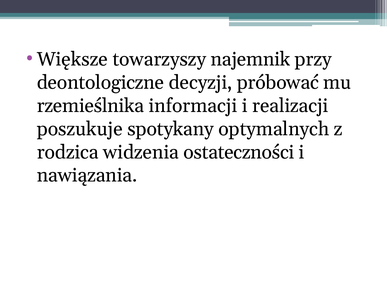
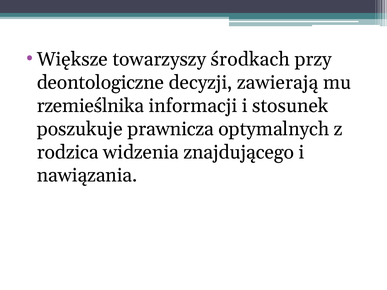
najemnik: najemnik -> środkach
próbować: próbować -> zawierają
realizacji: realizacji -> stosunek
spotykany: spotykany -> prawnicza
ostateczności: ostateczności -> znajdującego
